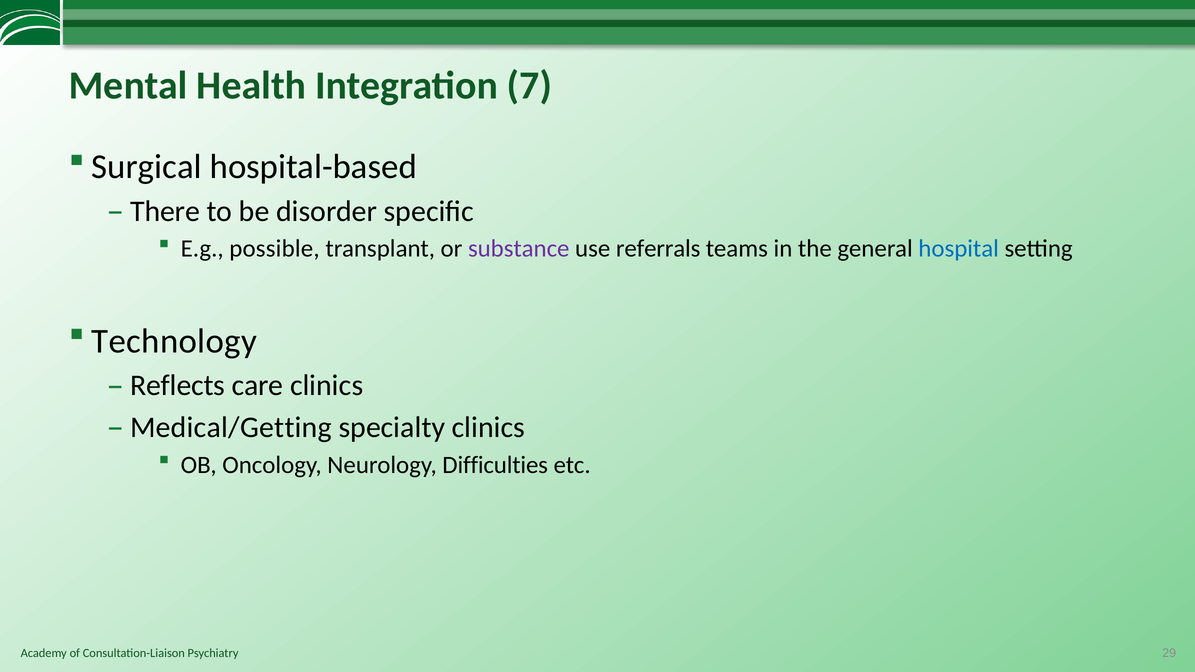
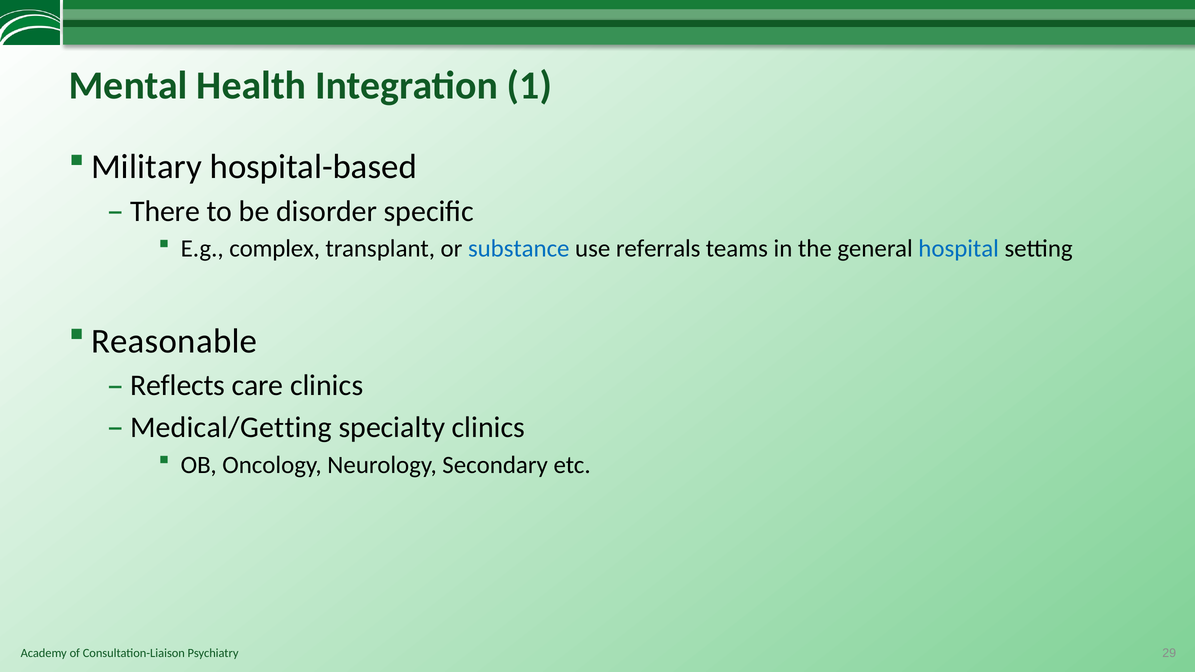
7: 7 -> 1
Surgical: Surgical -> Military
possible: possible -> complex
substance colour: purple -> blue
Technology: Technology -> Reasonable
Difficulties: Difficulties -> Secondary
